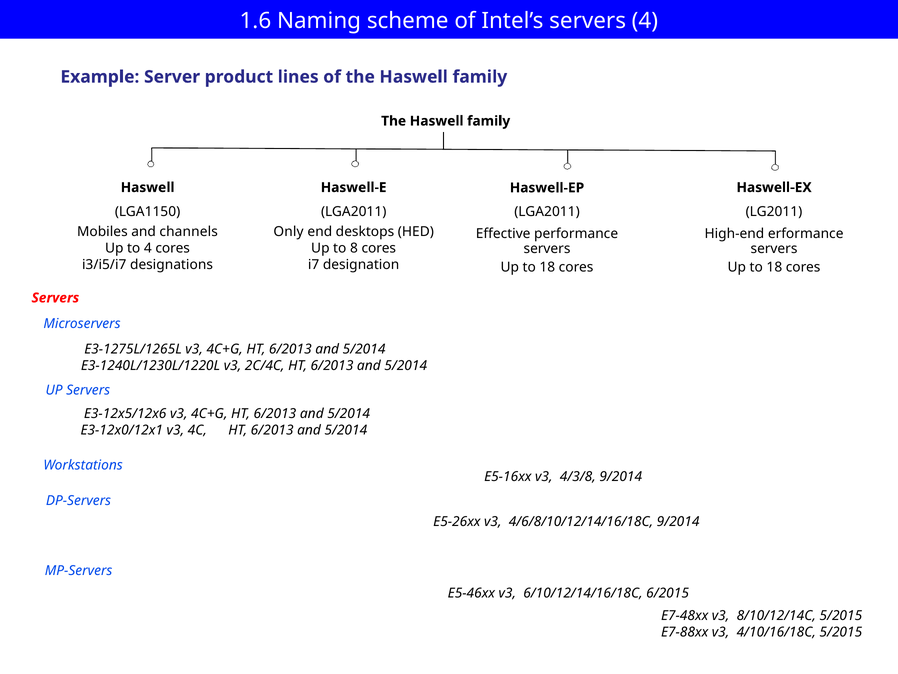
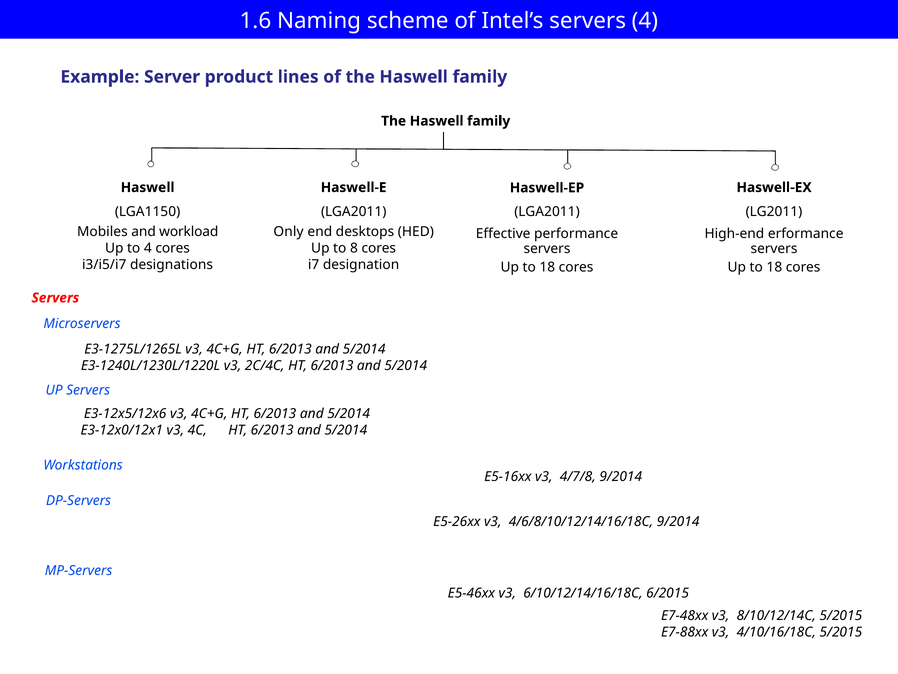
channels: channels -> workload
4/3/8: 4/3/8 -> 4/7/8
